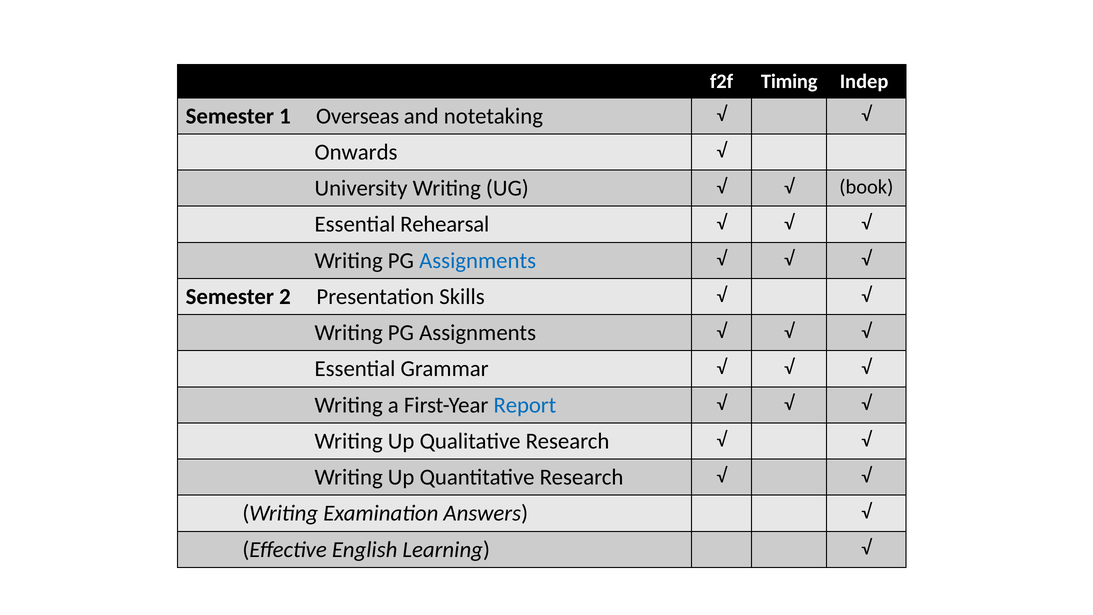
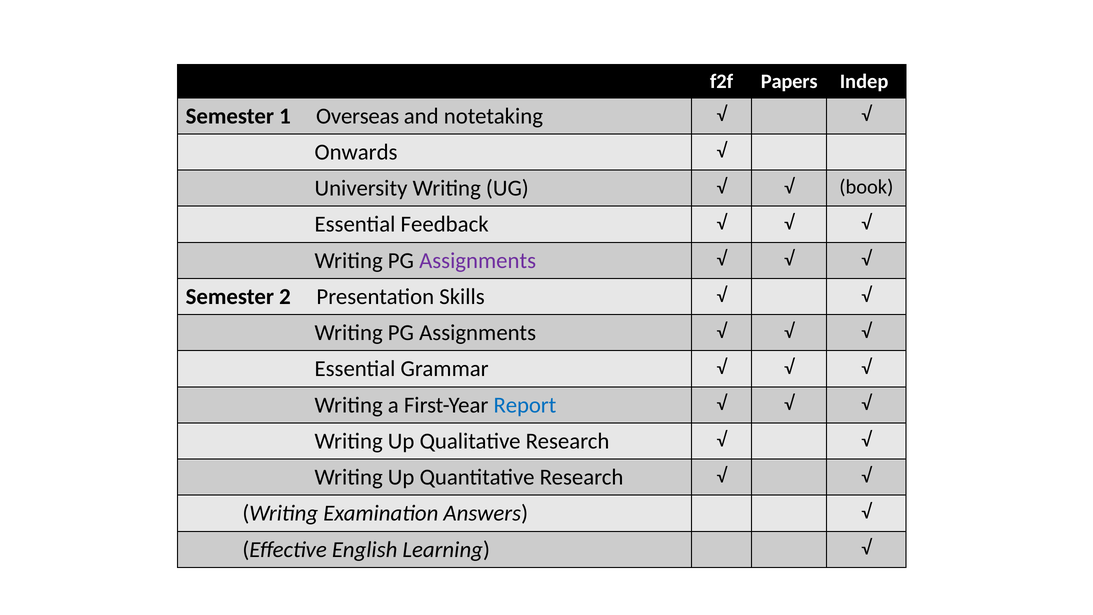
Timing: Timing -> Papers
Rehearsal: Rehearsal -> Feedback
Assignments at (478, 261) colour: blue -> purple
